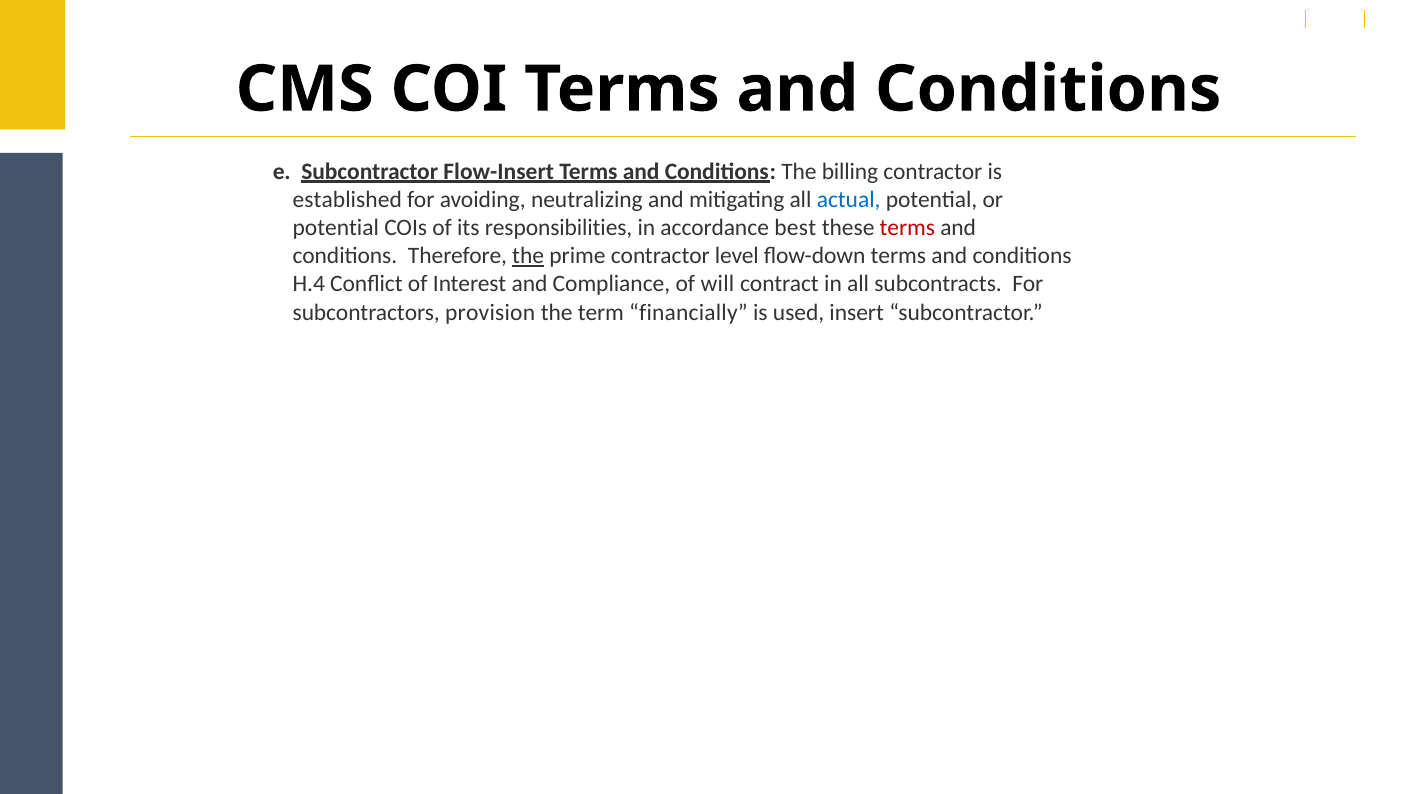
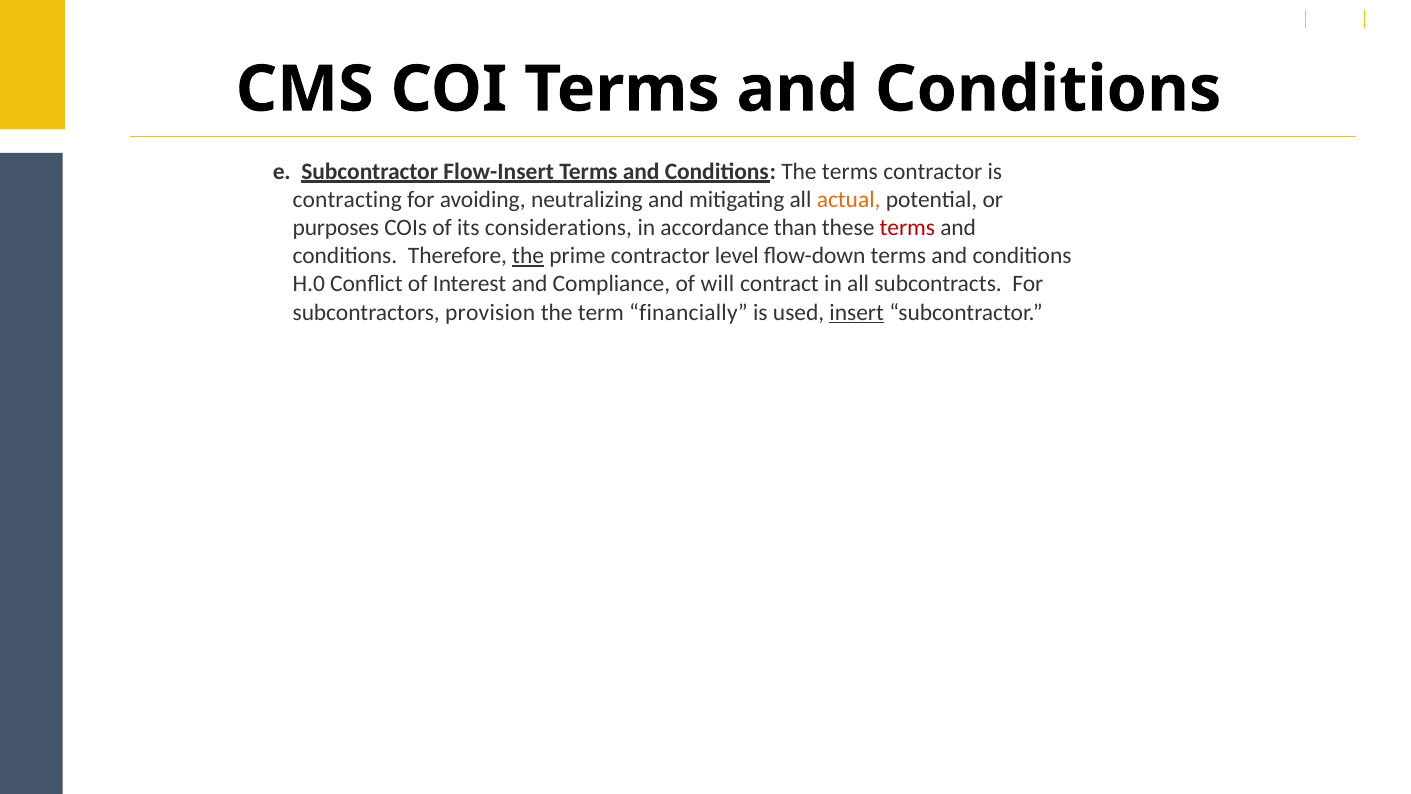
The billing: billing -> terms
established: established -> contracting
actual colour: blue -> orange
potential at (336, 228): potential -> purposes
responsibilities: responsibilities -> considerations
best: best -> than
H.4: H.4 -> H.0
insert underline: none -> present
